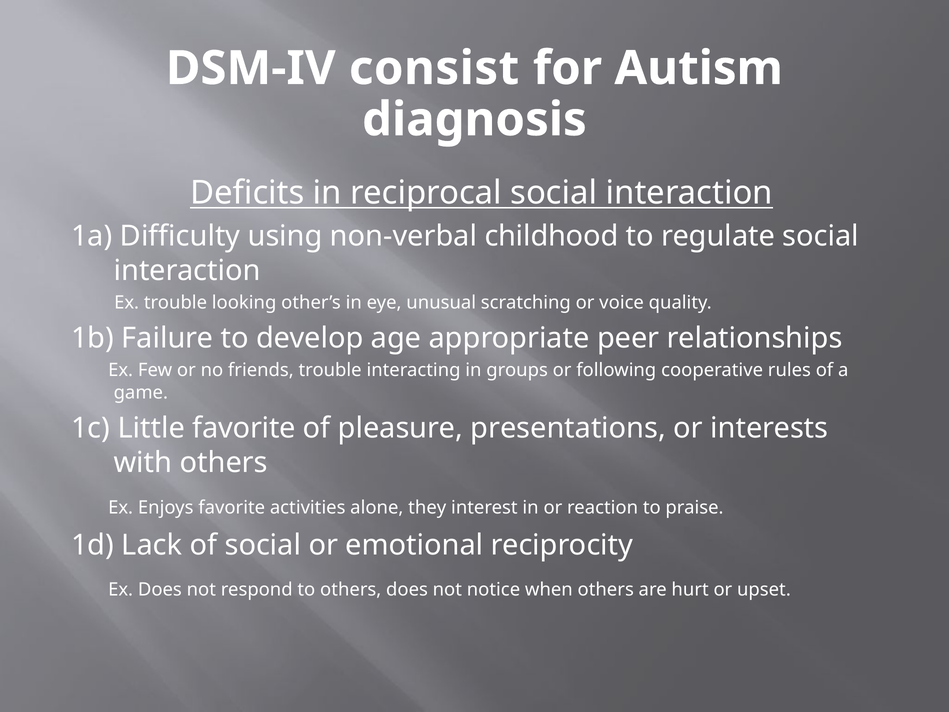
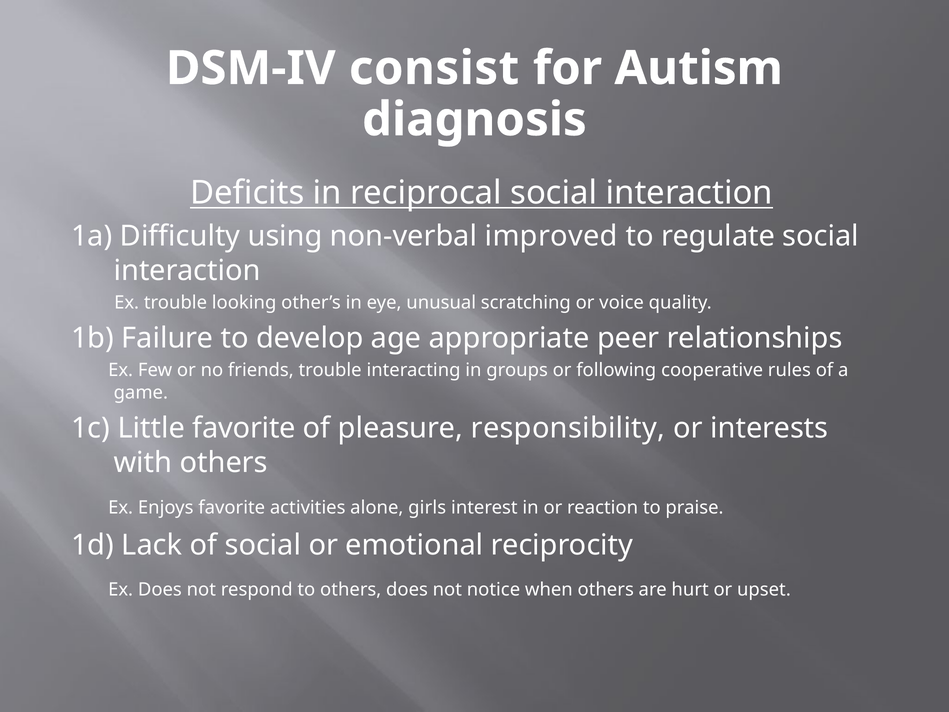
childhood: childhood -> improved
presentations: presentations -> responsibility
they: they -> girls
